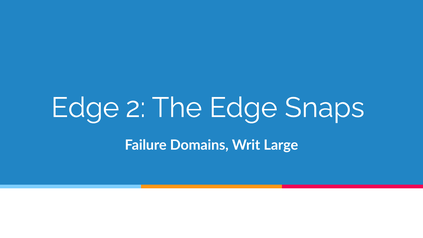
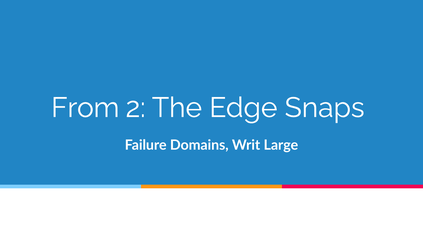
Edge at (85, 108): Edge -> From
